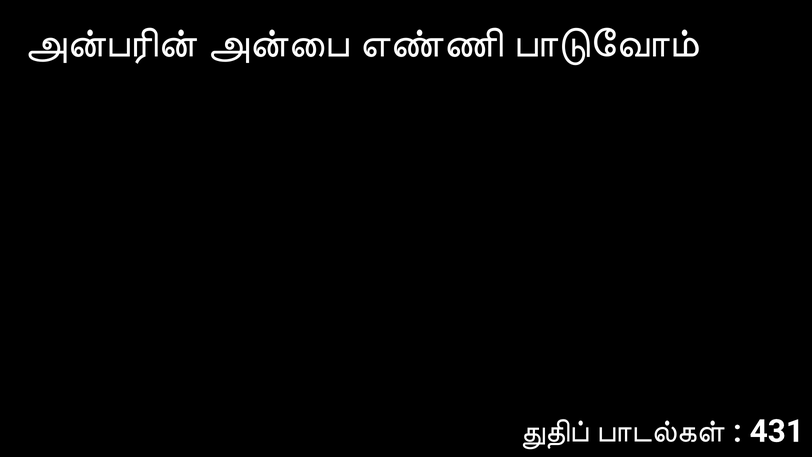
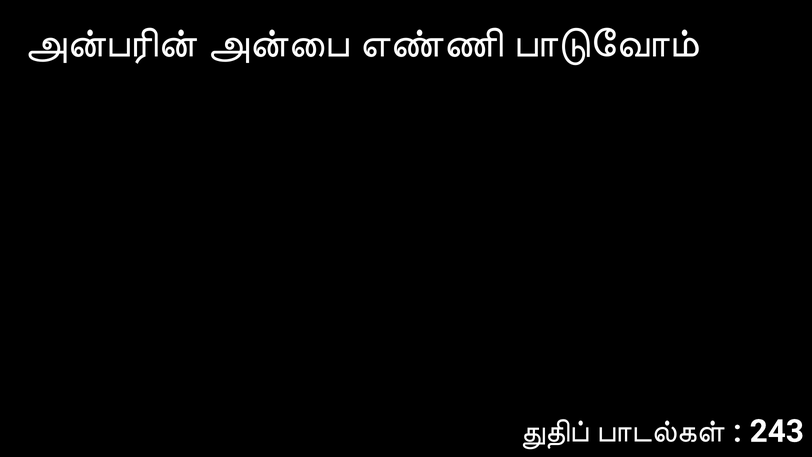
431: 431 -> 243
